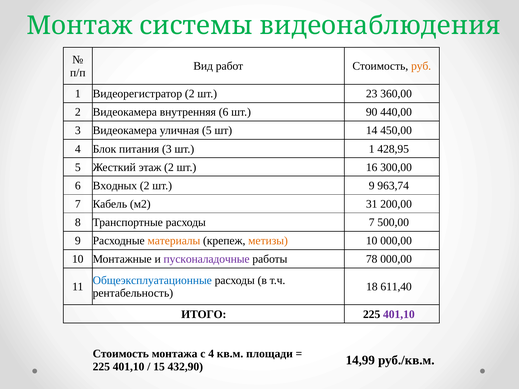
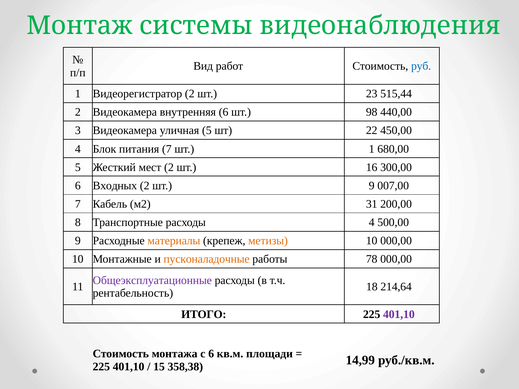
руб colour: orange -> blue
360,00: 360,00 -> 515,44
90: 90 -> 98
14: 14 -> 22
питания 3: 3 -> 7
428,95: 428,95 -> 680,00
этаж: этаж -> мест
963,74: 963,74 -> 007,00
расходы 7: 7 -> 4
пусконаладочные colour: purple -> orange
Общеэксплуатационные colour: blue -> purple
611,40: 611,40 -> 214,64
с 4: 4 -> 6
432,90: 432,90 -> 358,38
